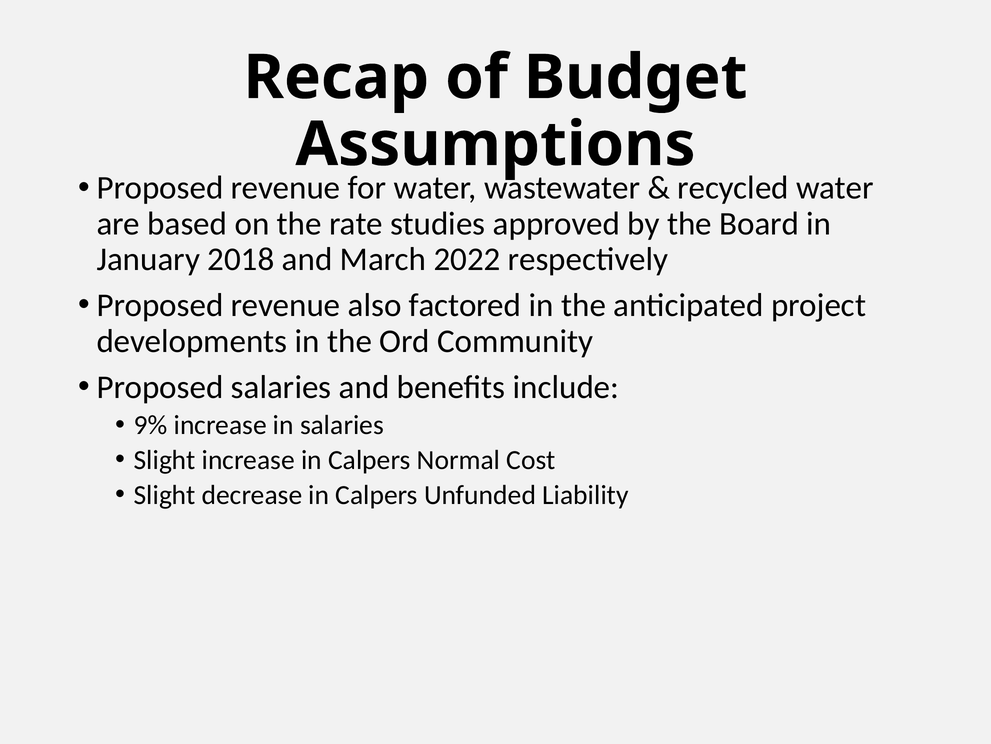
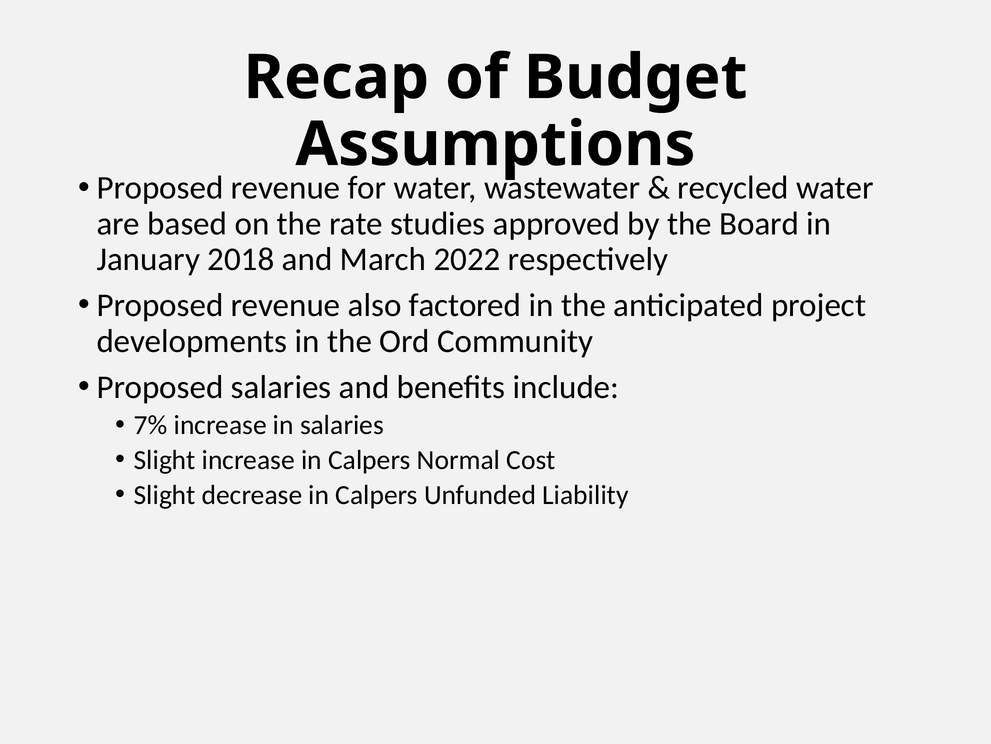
9%: 9% -> 7%
